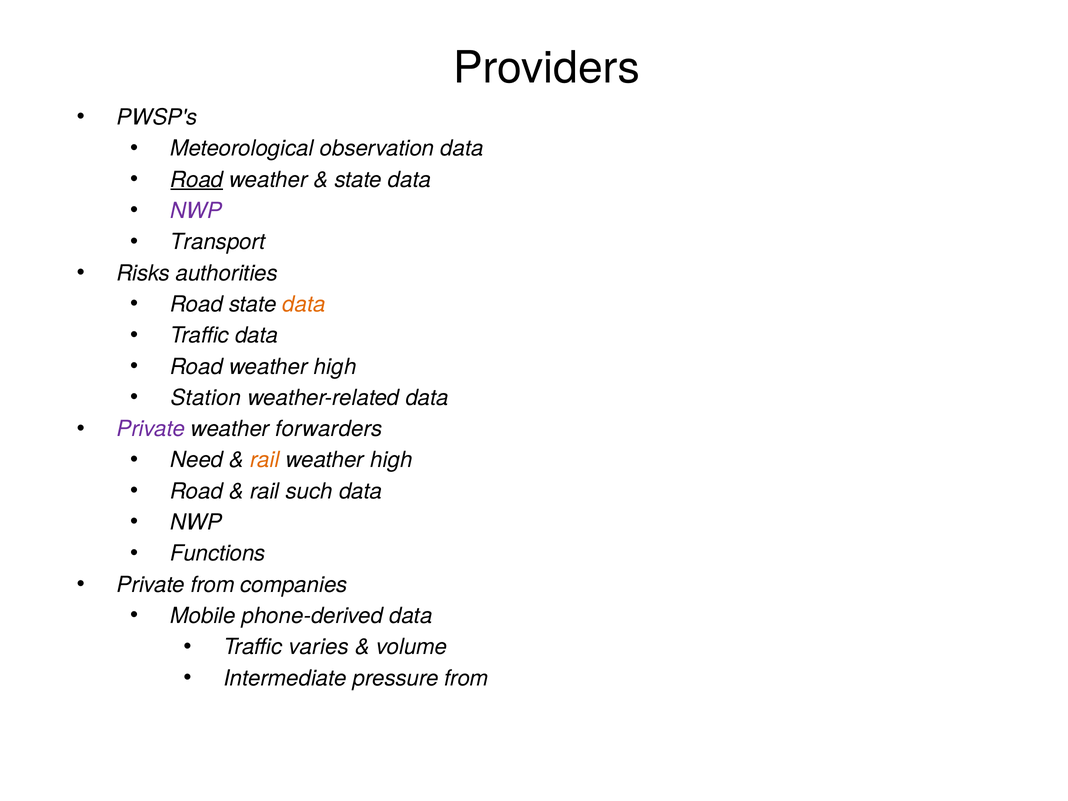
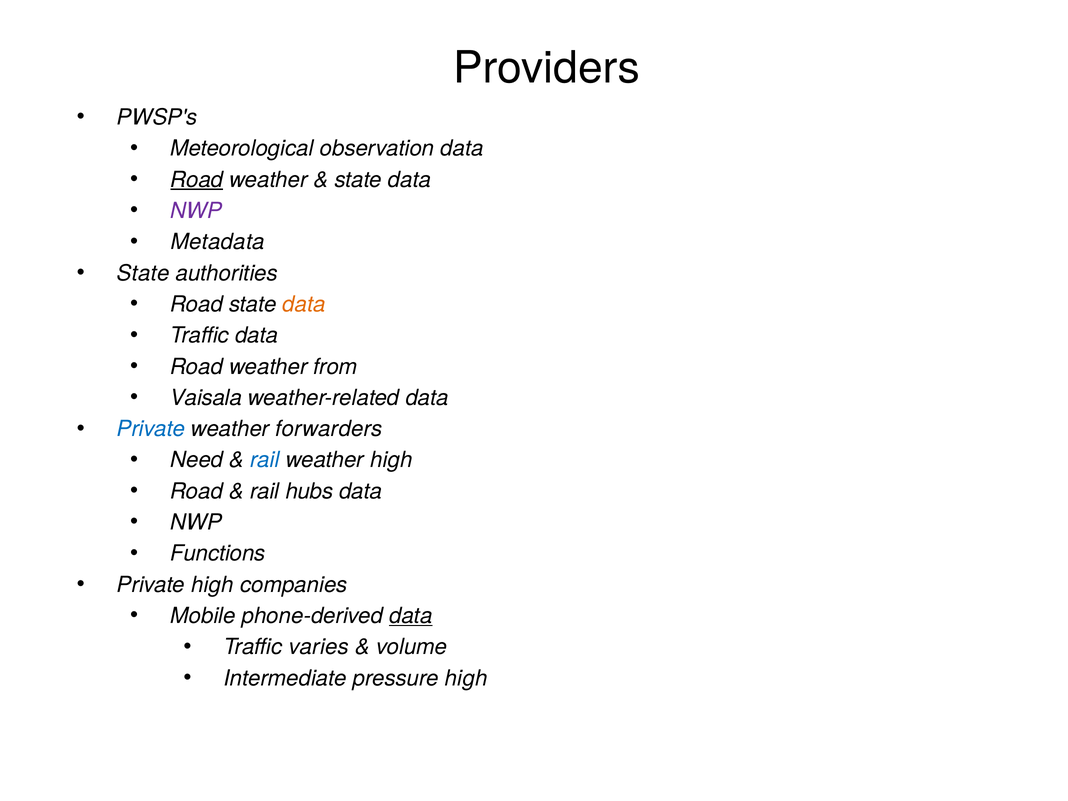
Transport: Transport -> Metadata
Risks at (143, 273): Risks -> State
Road weather high: high -> from
Station: Station -> Vaisala
Private at (151, 429) colour: purple -> blue
rail at (265, 460) colour: orange -> blue
such: such -> hubs
Private from: from -> high
data at (411, 616) underline: none -> present
pressure from: from -> high
